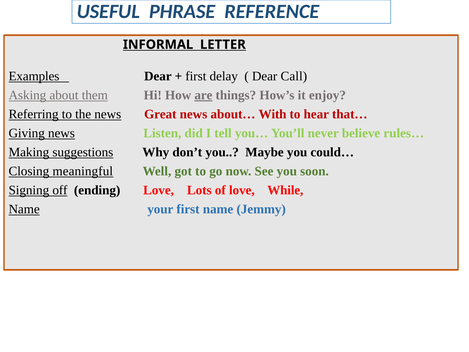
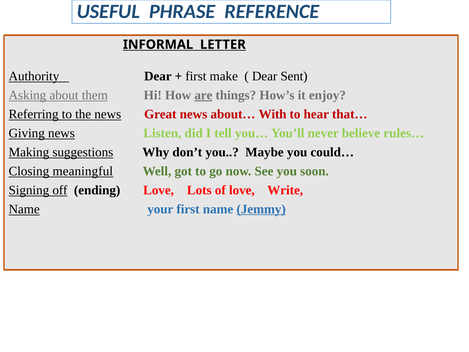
Examples: Examples -> Authority
delay: delay -> make
Call: Call -> Sent
While: While -> Write
Jemmy underline: none -> present
